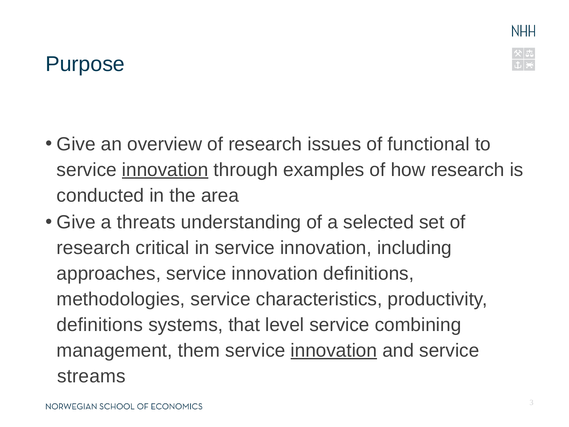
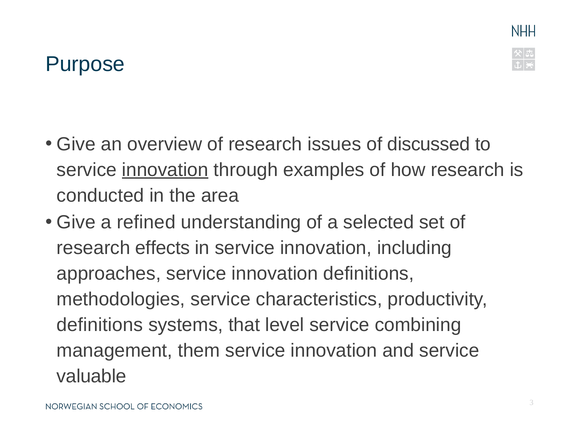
functional: functional -> discussed
threats: threats -> refined
critical: critical -> effects
innovation at (334, 350) underline: present -> none
streams: streams -> valuable
